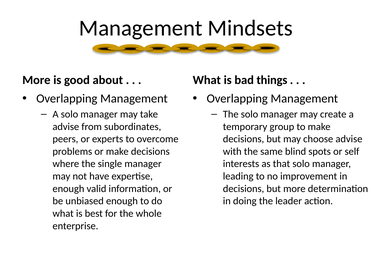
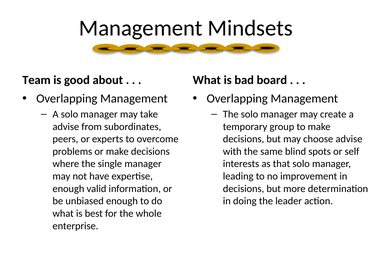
More at (36, 80): More -> Team
things: things -> board
